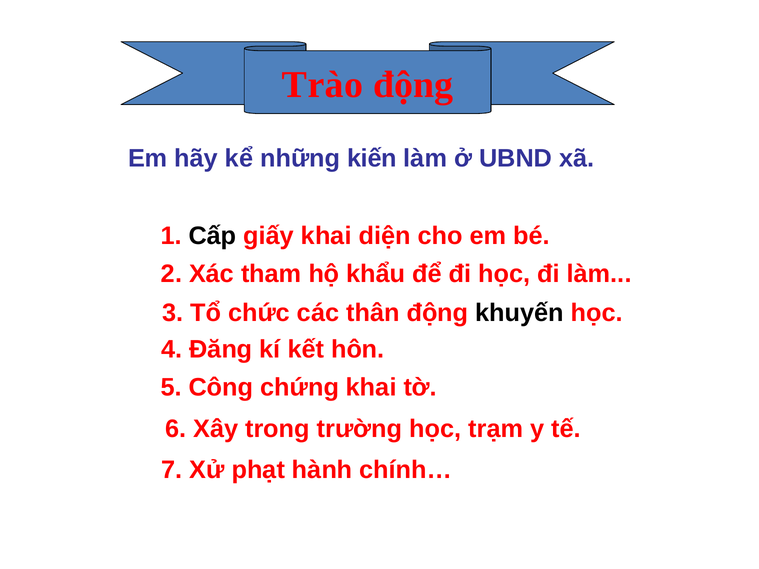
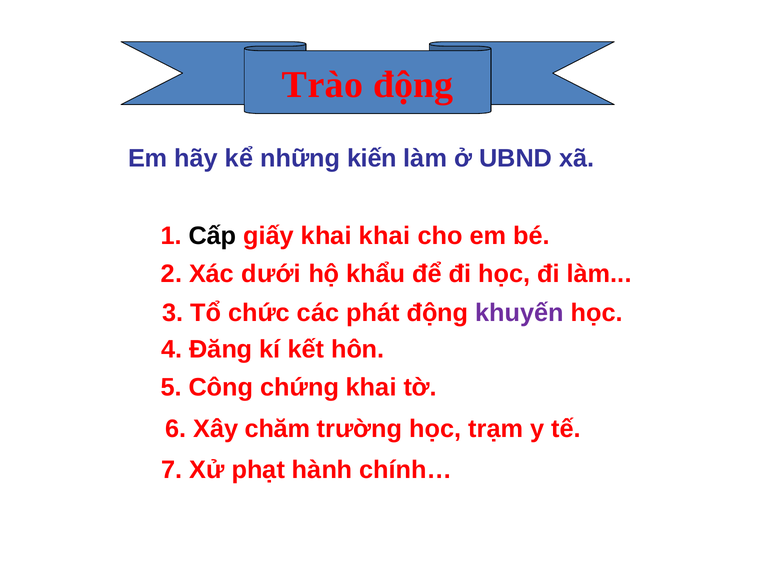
khai diện: diện -> khai
tham: tham -> dưới
thân: thân -> phát
khuyến colour: black -> purple
trong: trong -> chăm
